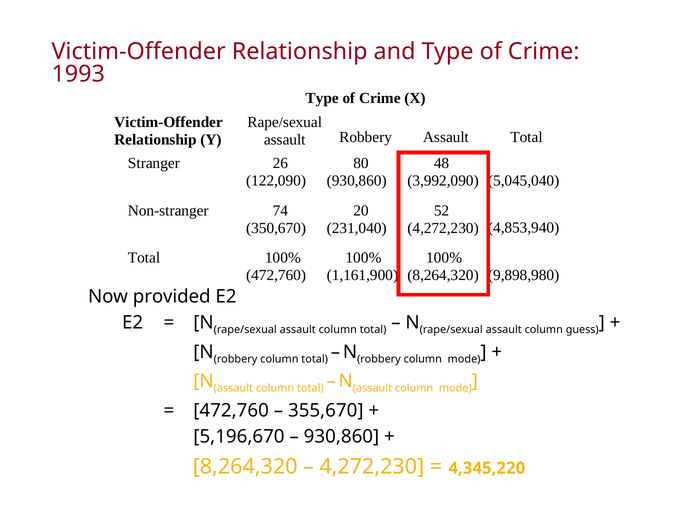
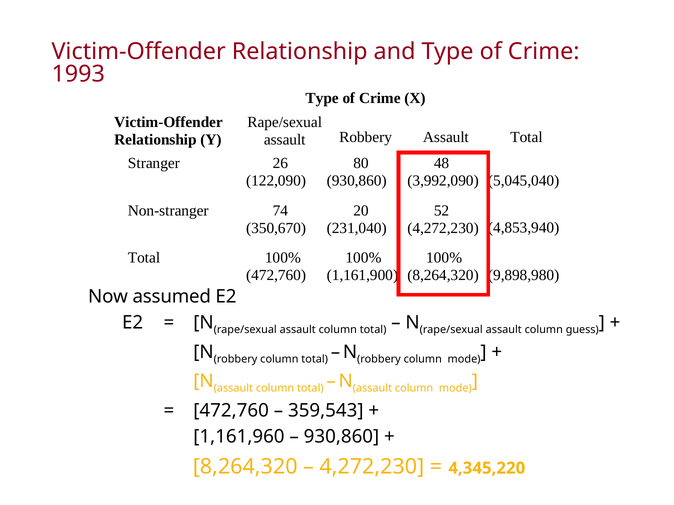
provided: provided -> assumed
355,670: 355,670 -> 359,543
5,196,670: 5,196,670 -> 1,161,960
